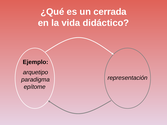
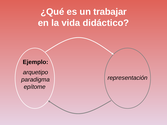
cerrada: cerrada -> trabajar
